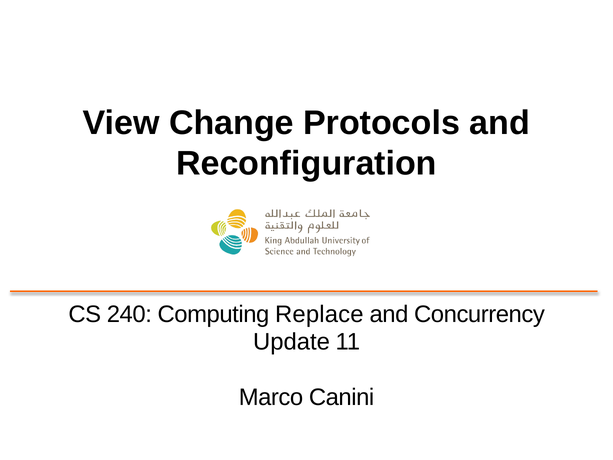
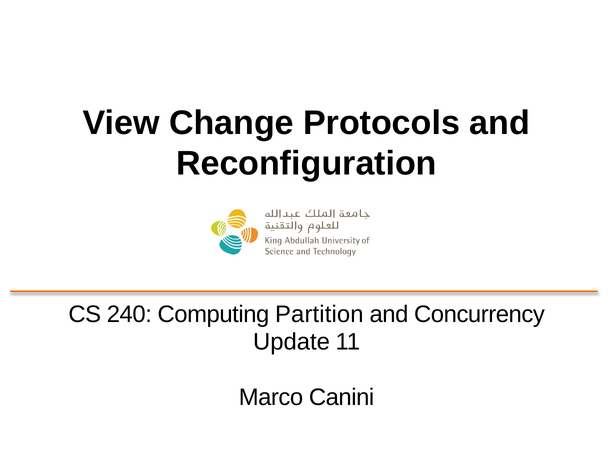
Replace: Replace -> Partition
